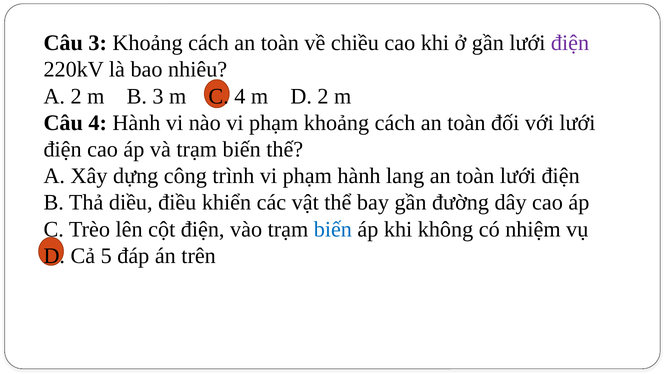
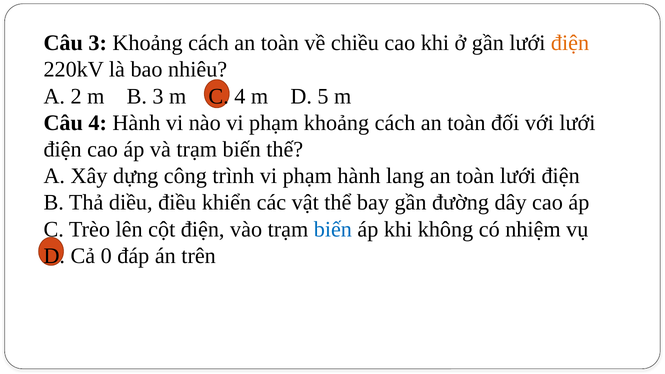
điện at (570, 43) colour: purple -> orange
D 2: 2 -> 5
5: 5 -> 0
